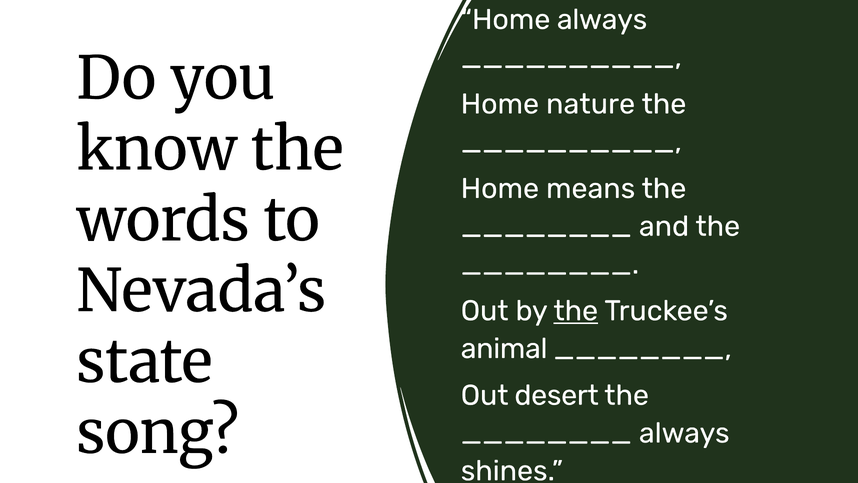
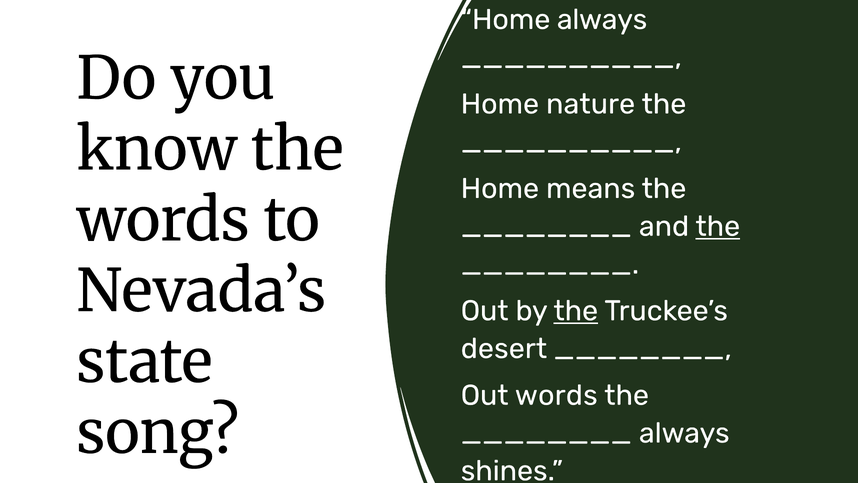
the at (718, 226) underline: none -> present
animal: animal -> desert
Out desert: desert -> words
